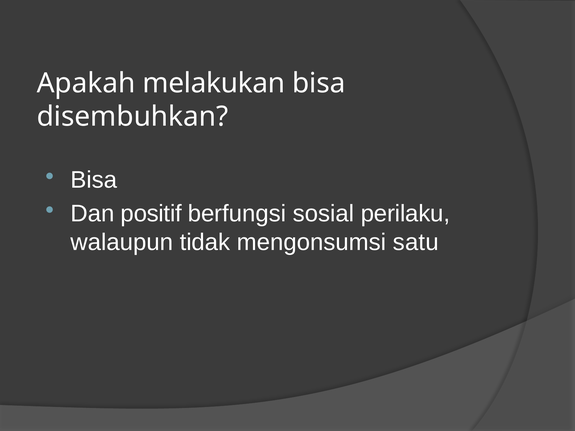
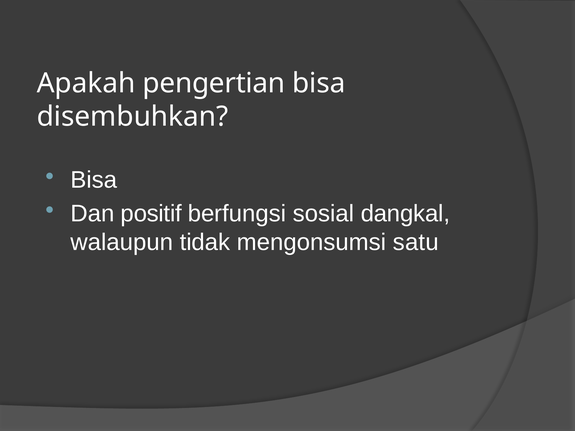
melakukan: melakukan -> pengertian
perilaku: perilaku -> dangkal
